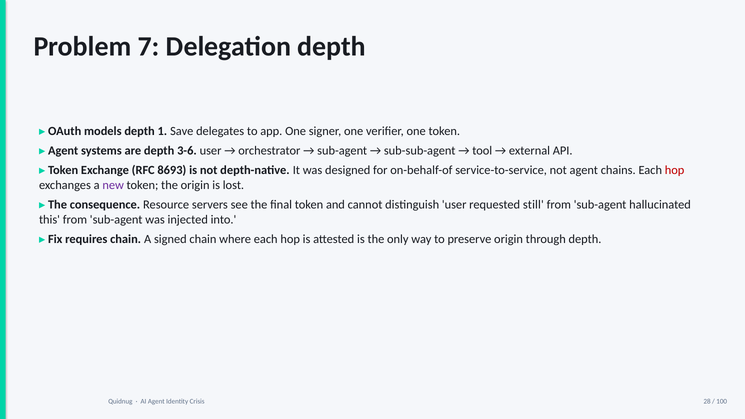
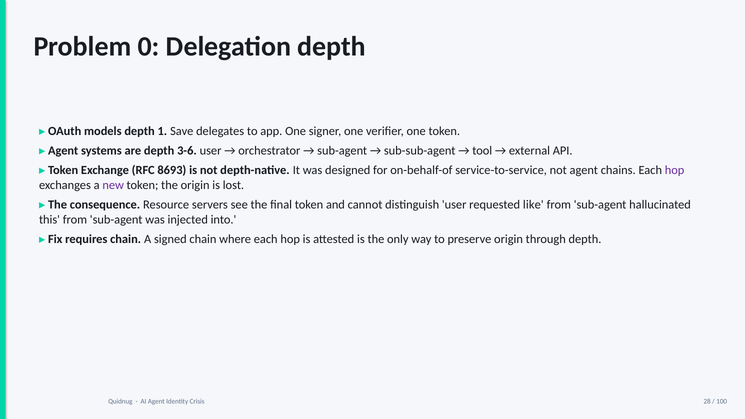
7: 7 -> 0
hop at (675, 170) colour: red -> purple
still: still -> like
